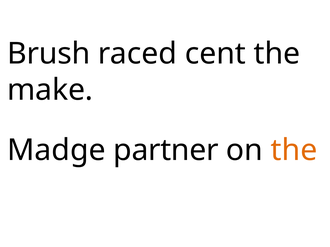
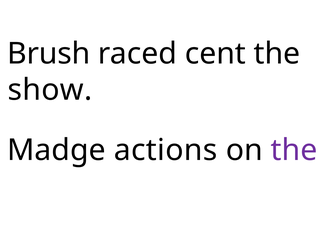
make: make -> show
partner: partner -> actions
the at (294, 151) colour: orange -> purple
